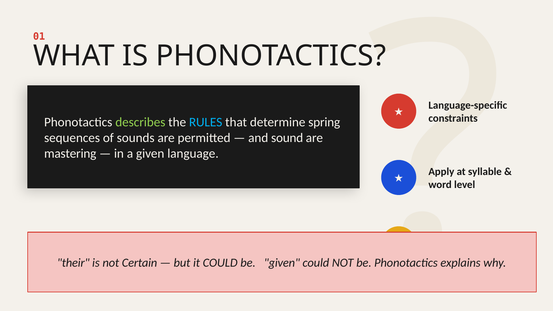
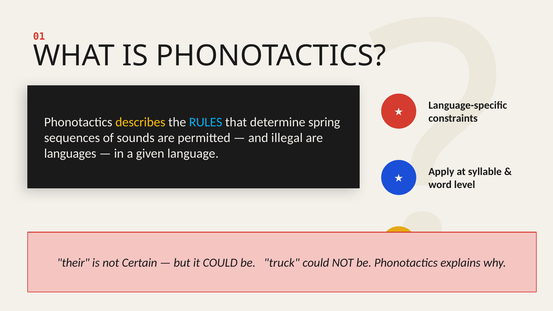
describes colour: light green -> yellow
sound: sound -> illegal
mastering: mastering -> languages
be given: given -> truck
